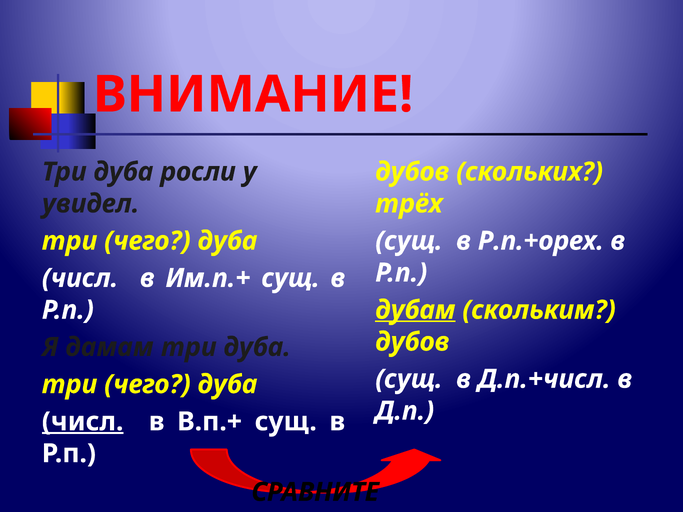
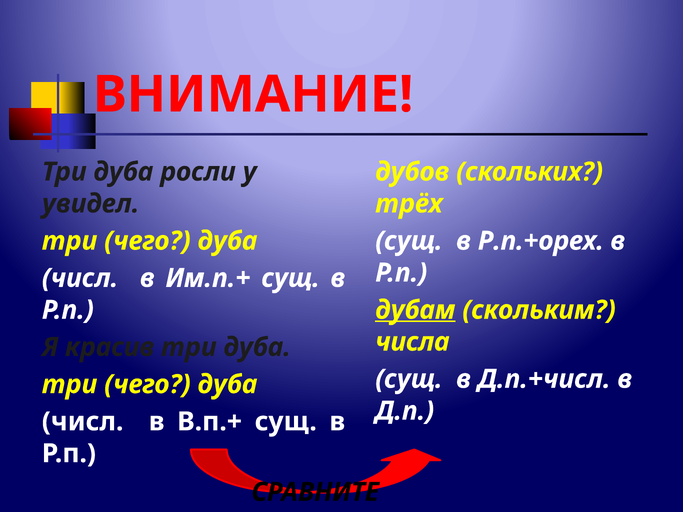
дубов at (412, 342): дубов -> числа
дамам: дамам -> красив
числ at (83, 422) underline: present -> none
